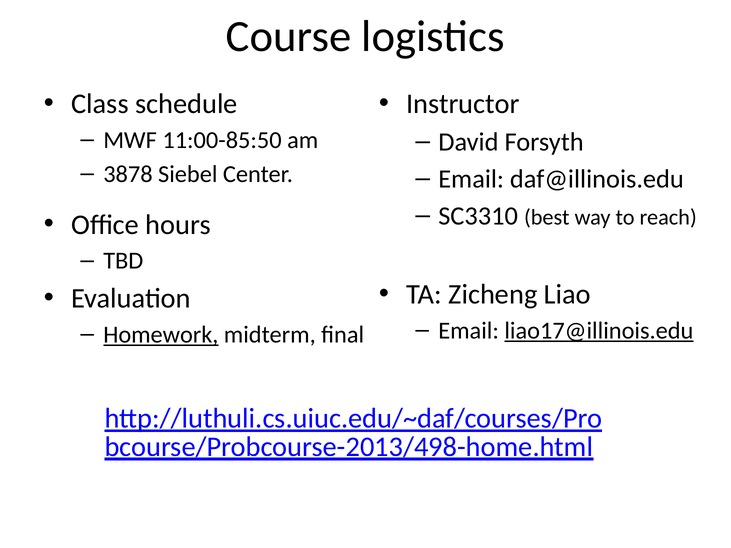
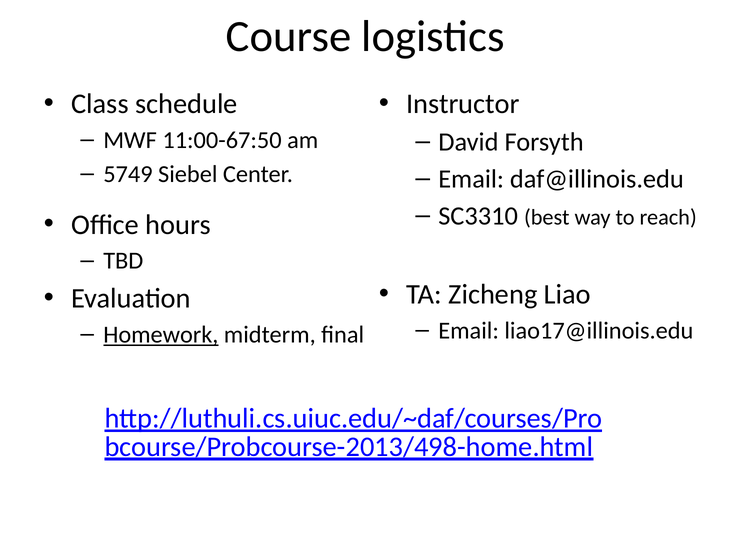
11:00-85:50: 11:00-85:50 -> 11:00-67:50
3878: 3878 -> 5749
liao17@illinois.edu underline: present -> none
